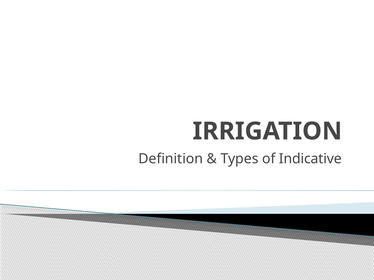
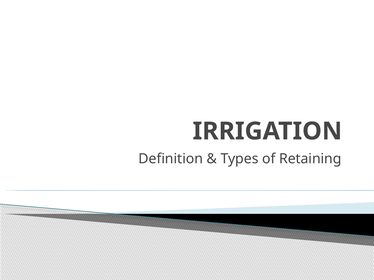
Indicative: Indicative -> Retaining
